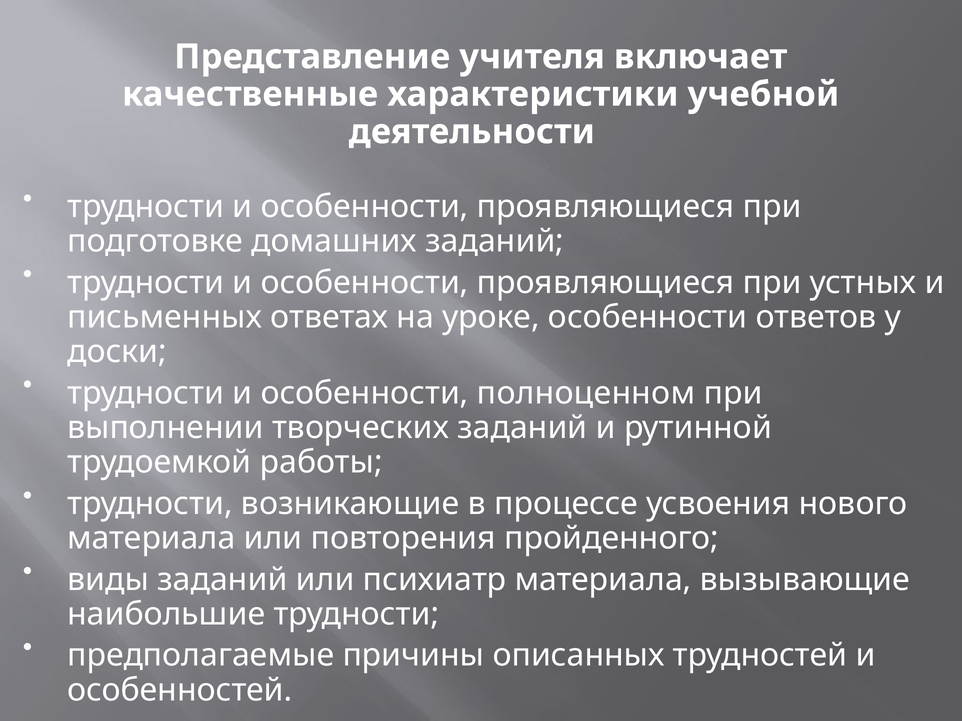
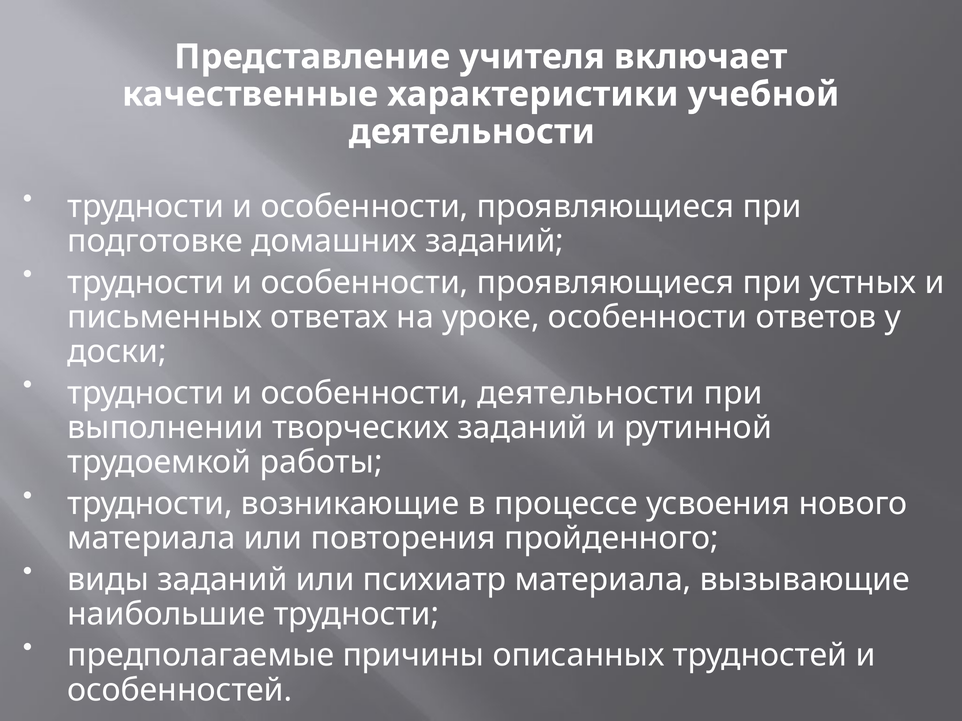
особенности полноценном: полноценном -> деятельности
